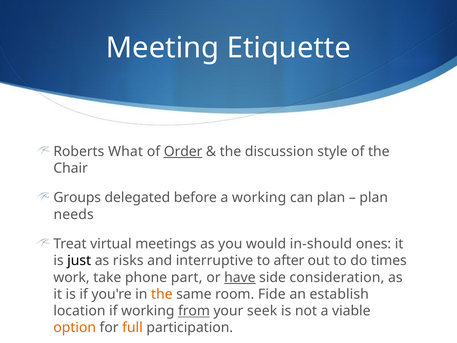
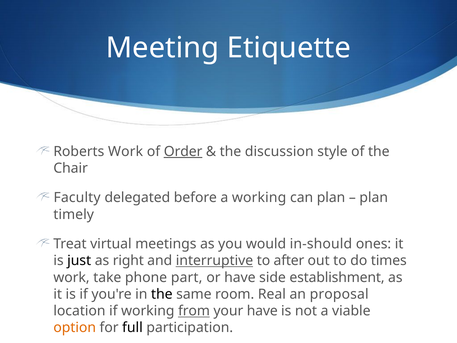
Roberts What: What -> Work
Groups: Groups -> Faculty
needs: needs -> timely
risks: risks -> right
interruptive underline: none -> present
have at (240, 277) underline: present -> none
consideration: consideration -> establishment
the at (162, 294) colour: orange -> black
Fide: Fide -> Real
establish: establish -> proposal
your seek: seek -> have
full colour: orange -> black
